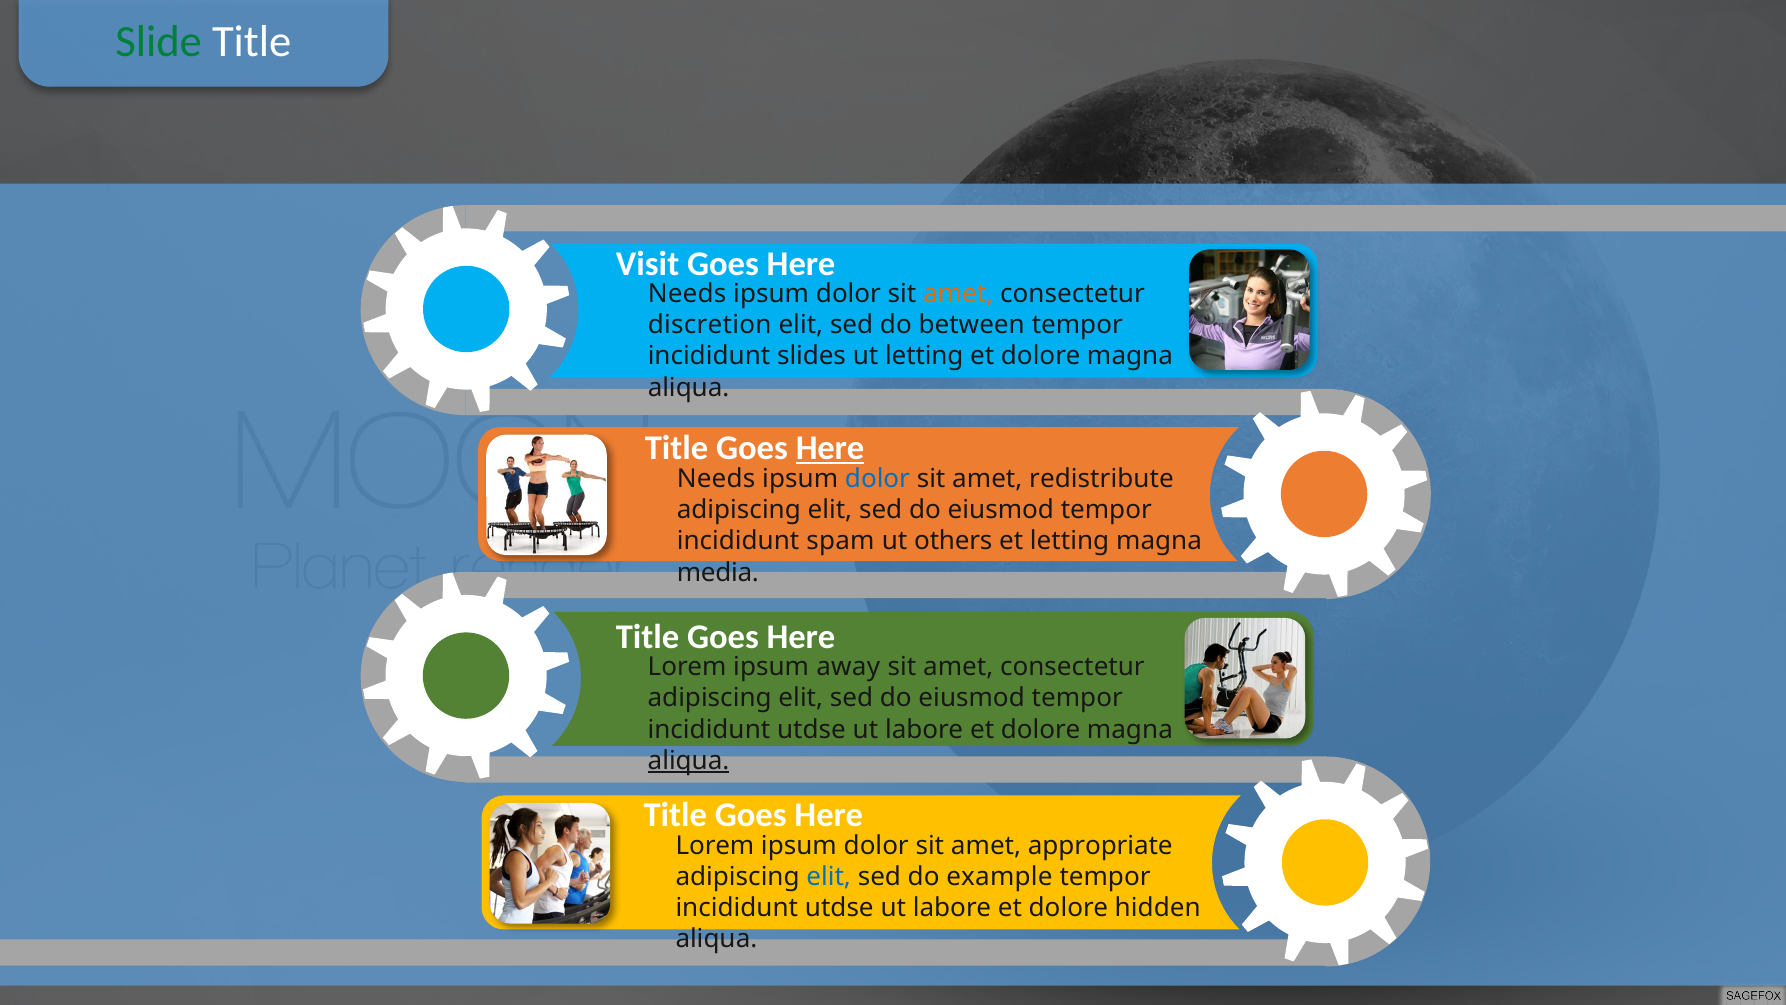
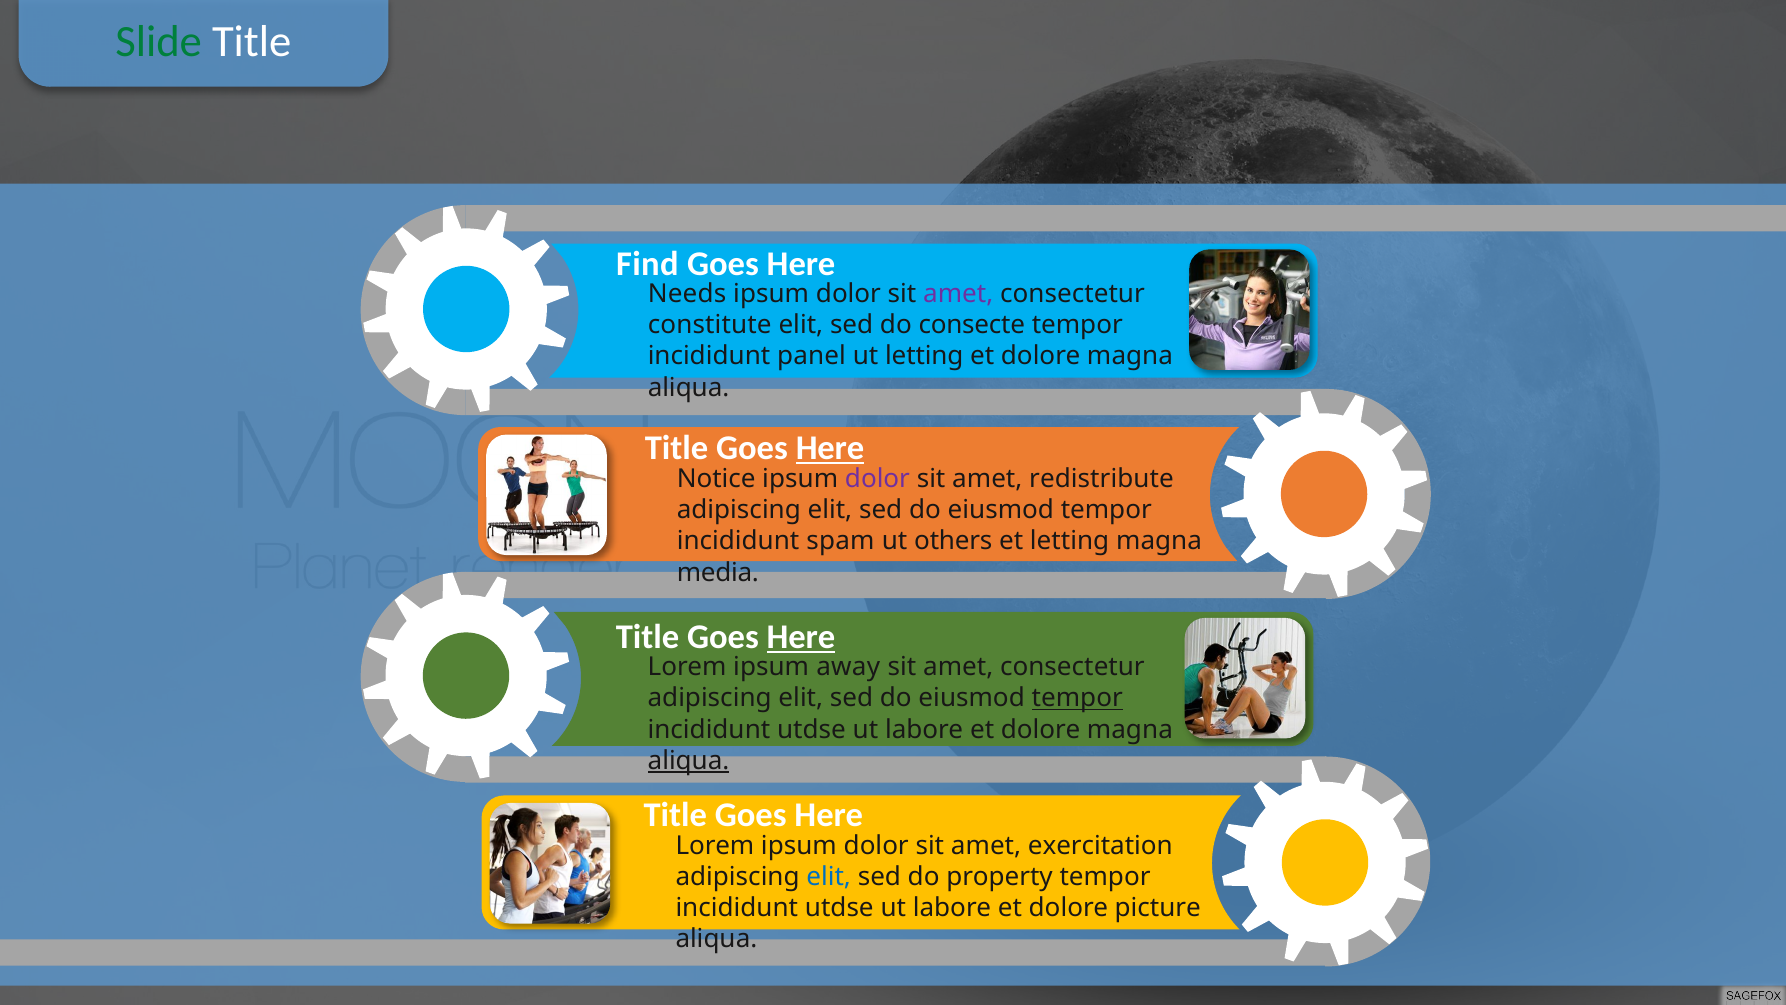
Visit: Visit -> Find
amet at (958, 294) colour: orange -> purple
discretion: discretion -> constitute
between: between -> consecte
slides: slides -> panel
Needs at (716, 478): Needs -> Notice
dolor at (877, 478) colour: blue -> purple
Here at (801, 636) underline: none -> present
tempor at (1077, 698) underline: none -> present
appropriate: appropriate -> exercitation
example: example -> property
hidden: hidden -> picture
